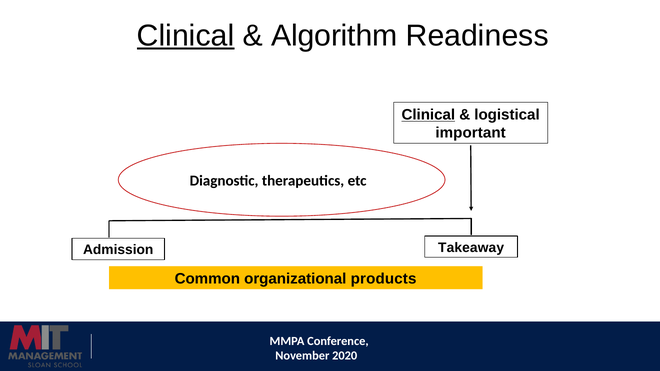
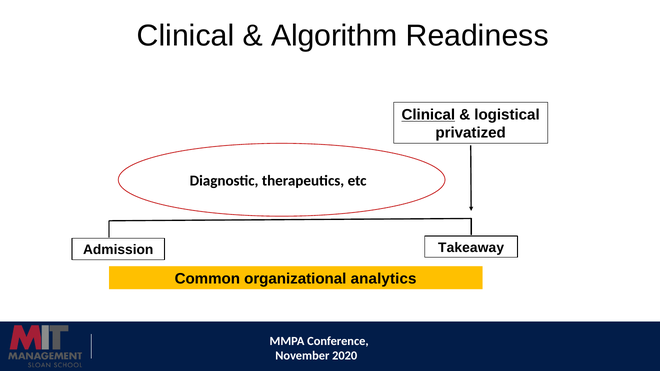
Clinical at (186, 36) underline: present -> none
important: important -> privatized
products: products -> analytics
